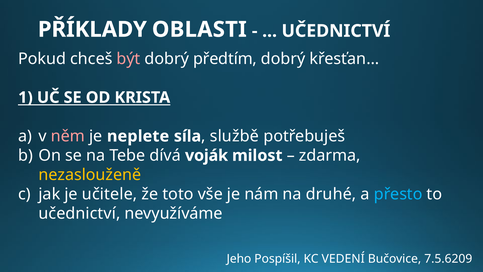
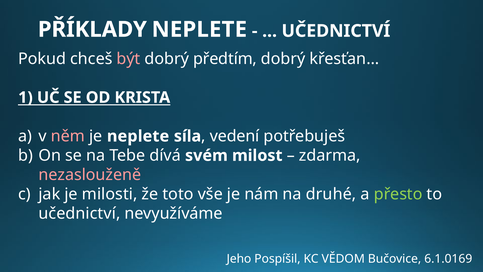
PŘÍKLADY OBLASTI: OBLASTI -> NEPLETE
službě: službě -> vedení
voják: voják -> svém
nezaslouženě colour: yellow -> pink
učitele: učitele -> milosti
přesto colour: light blue -> light green
VEDENÍ: VEDENÍ -> VĚDOM
7.5.6209: 7.5.6209 -> 6.1.0169
